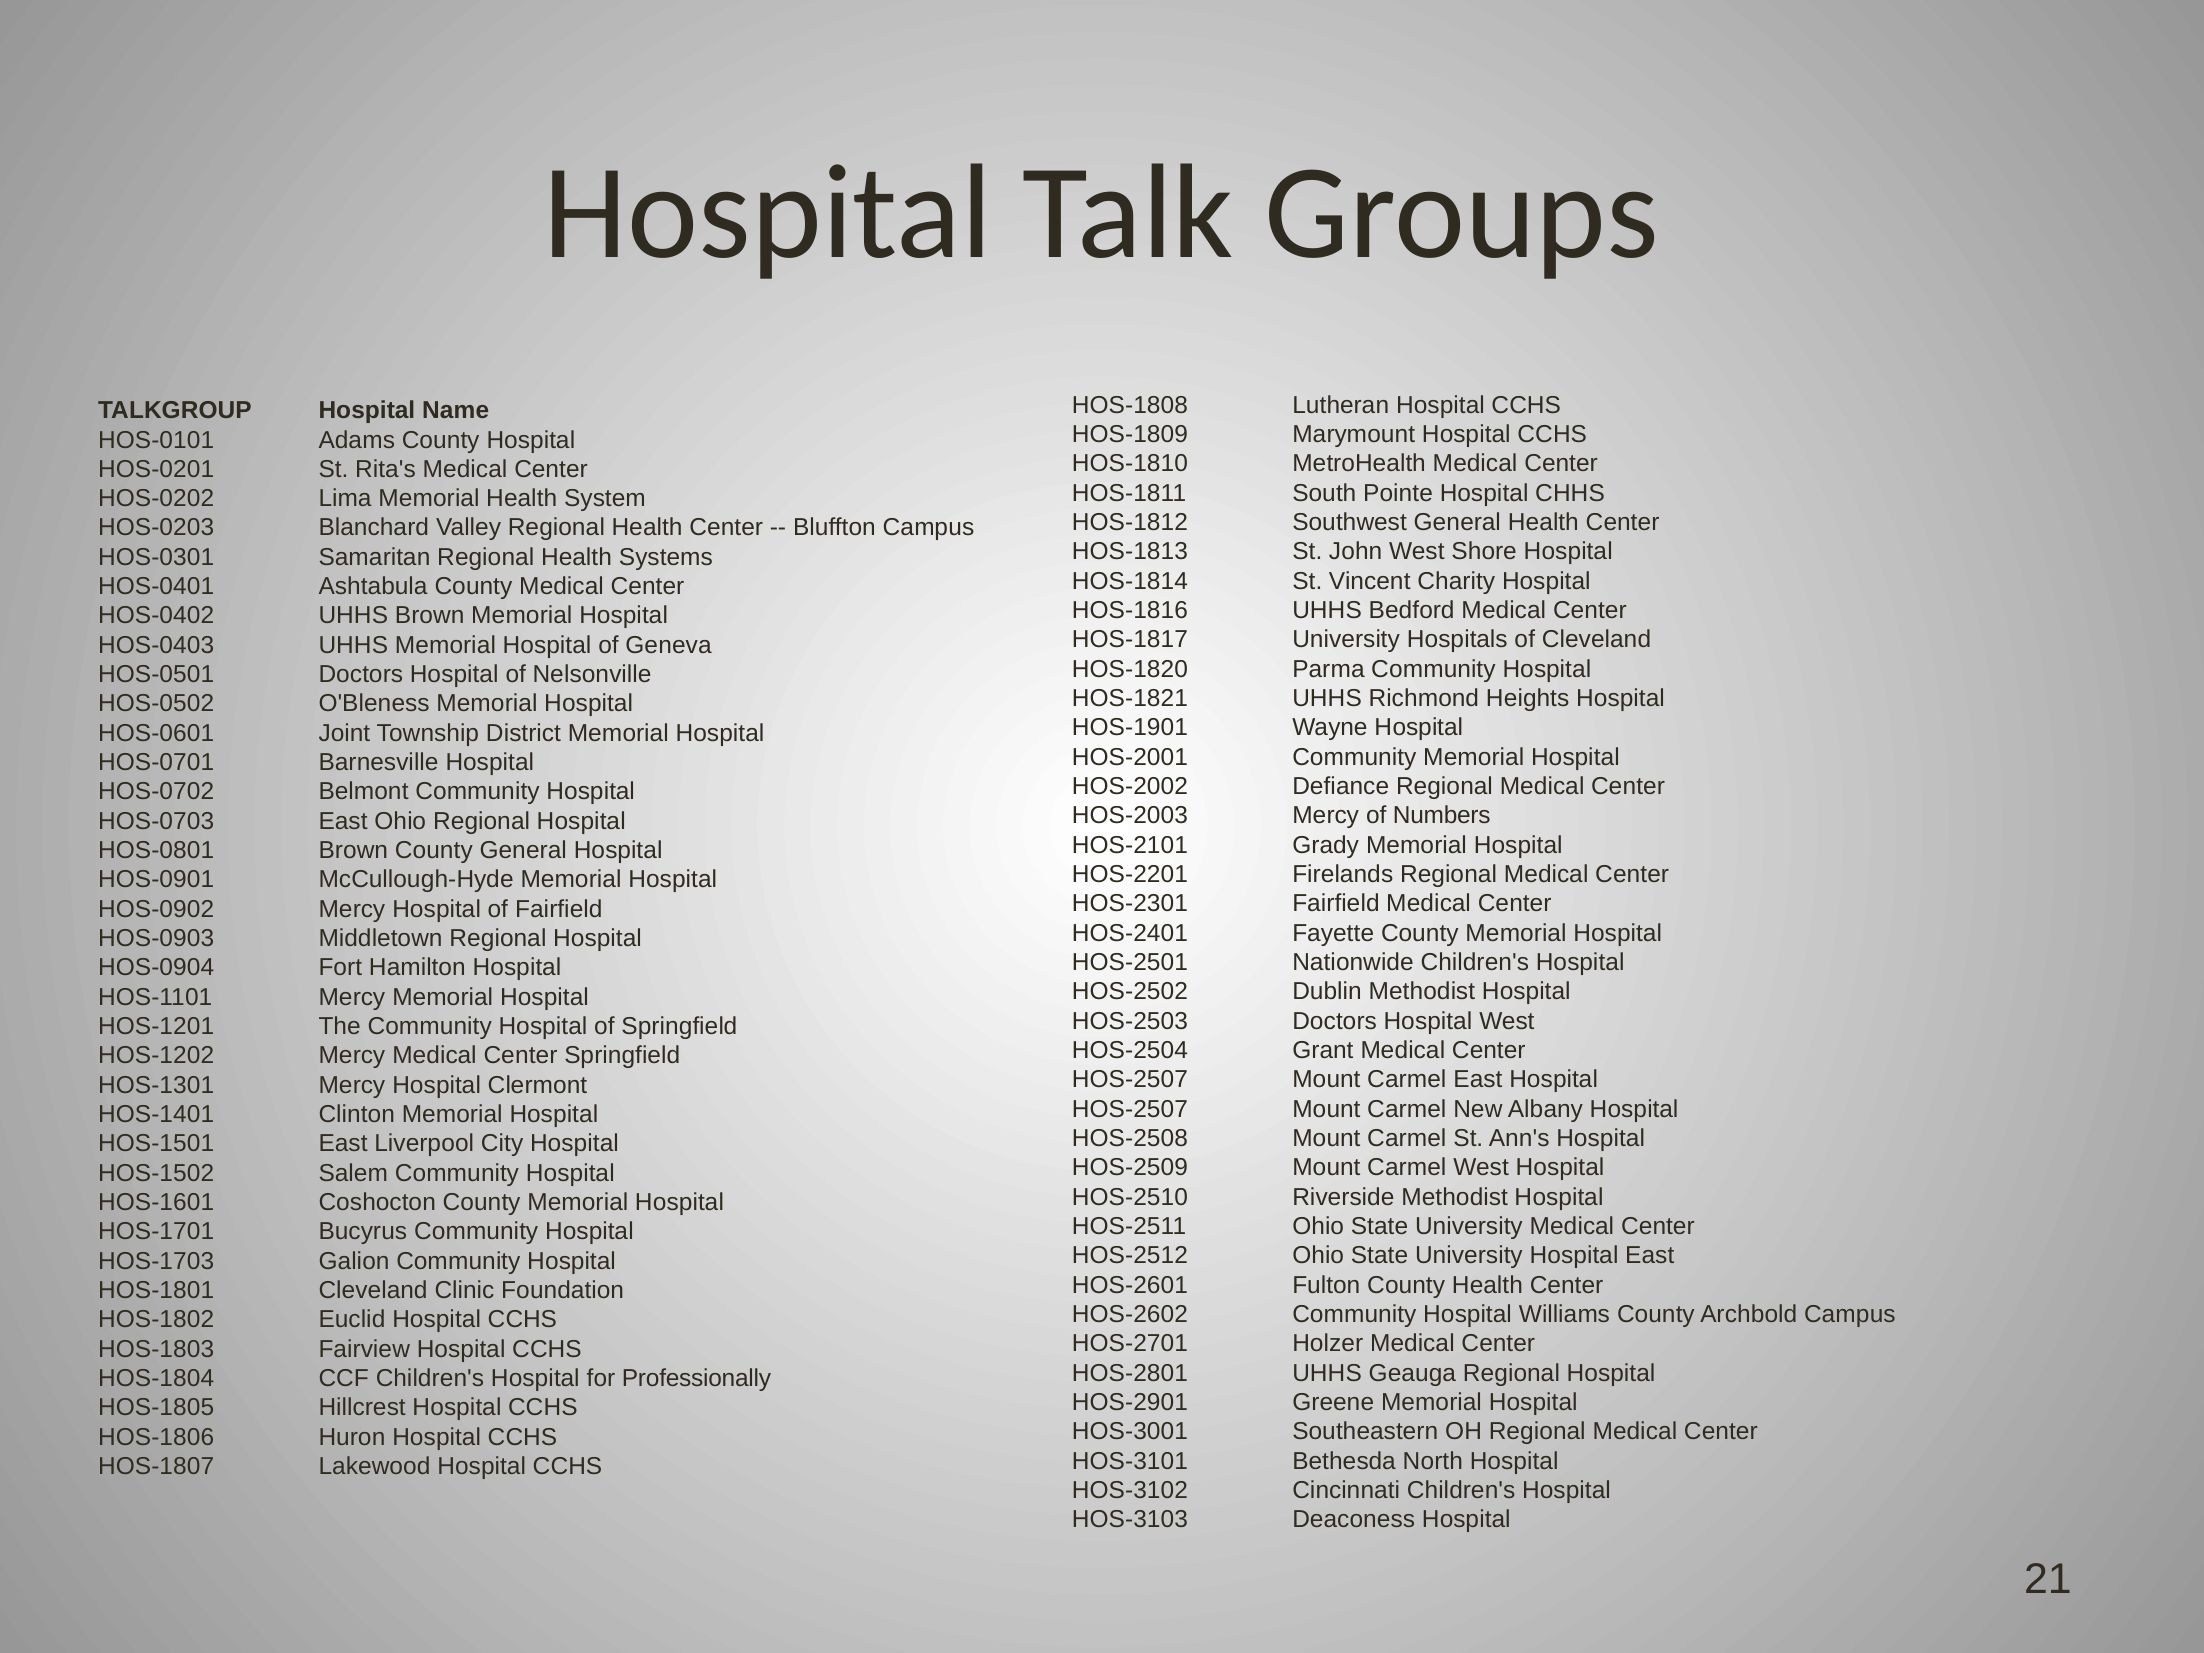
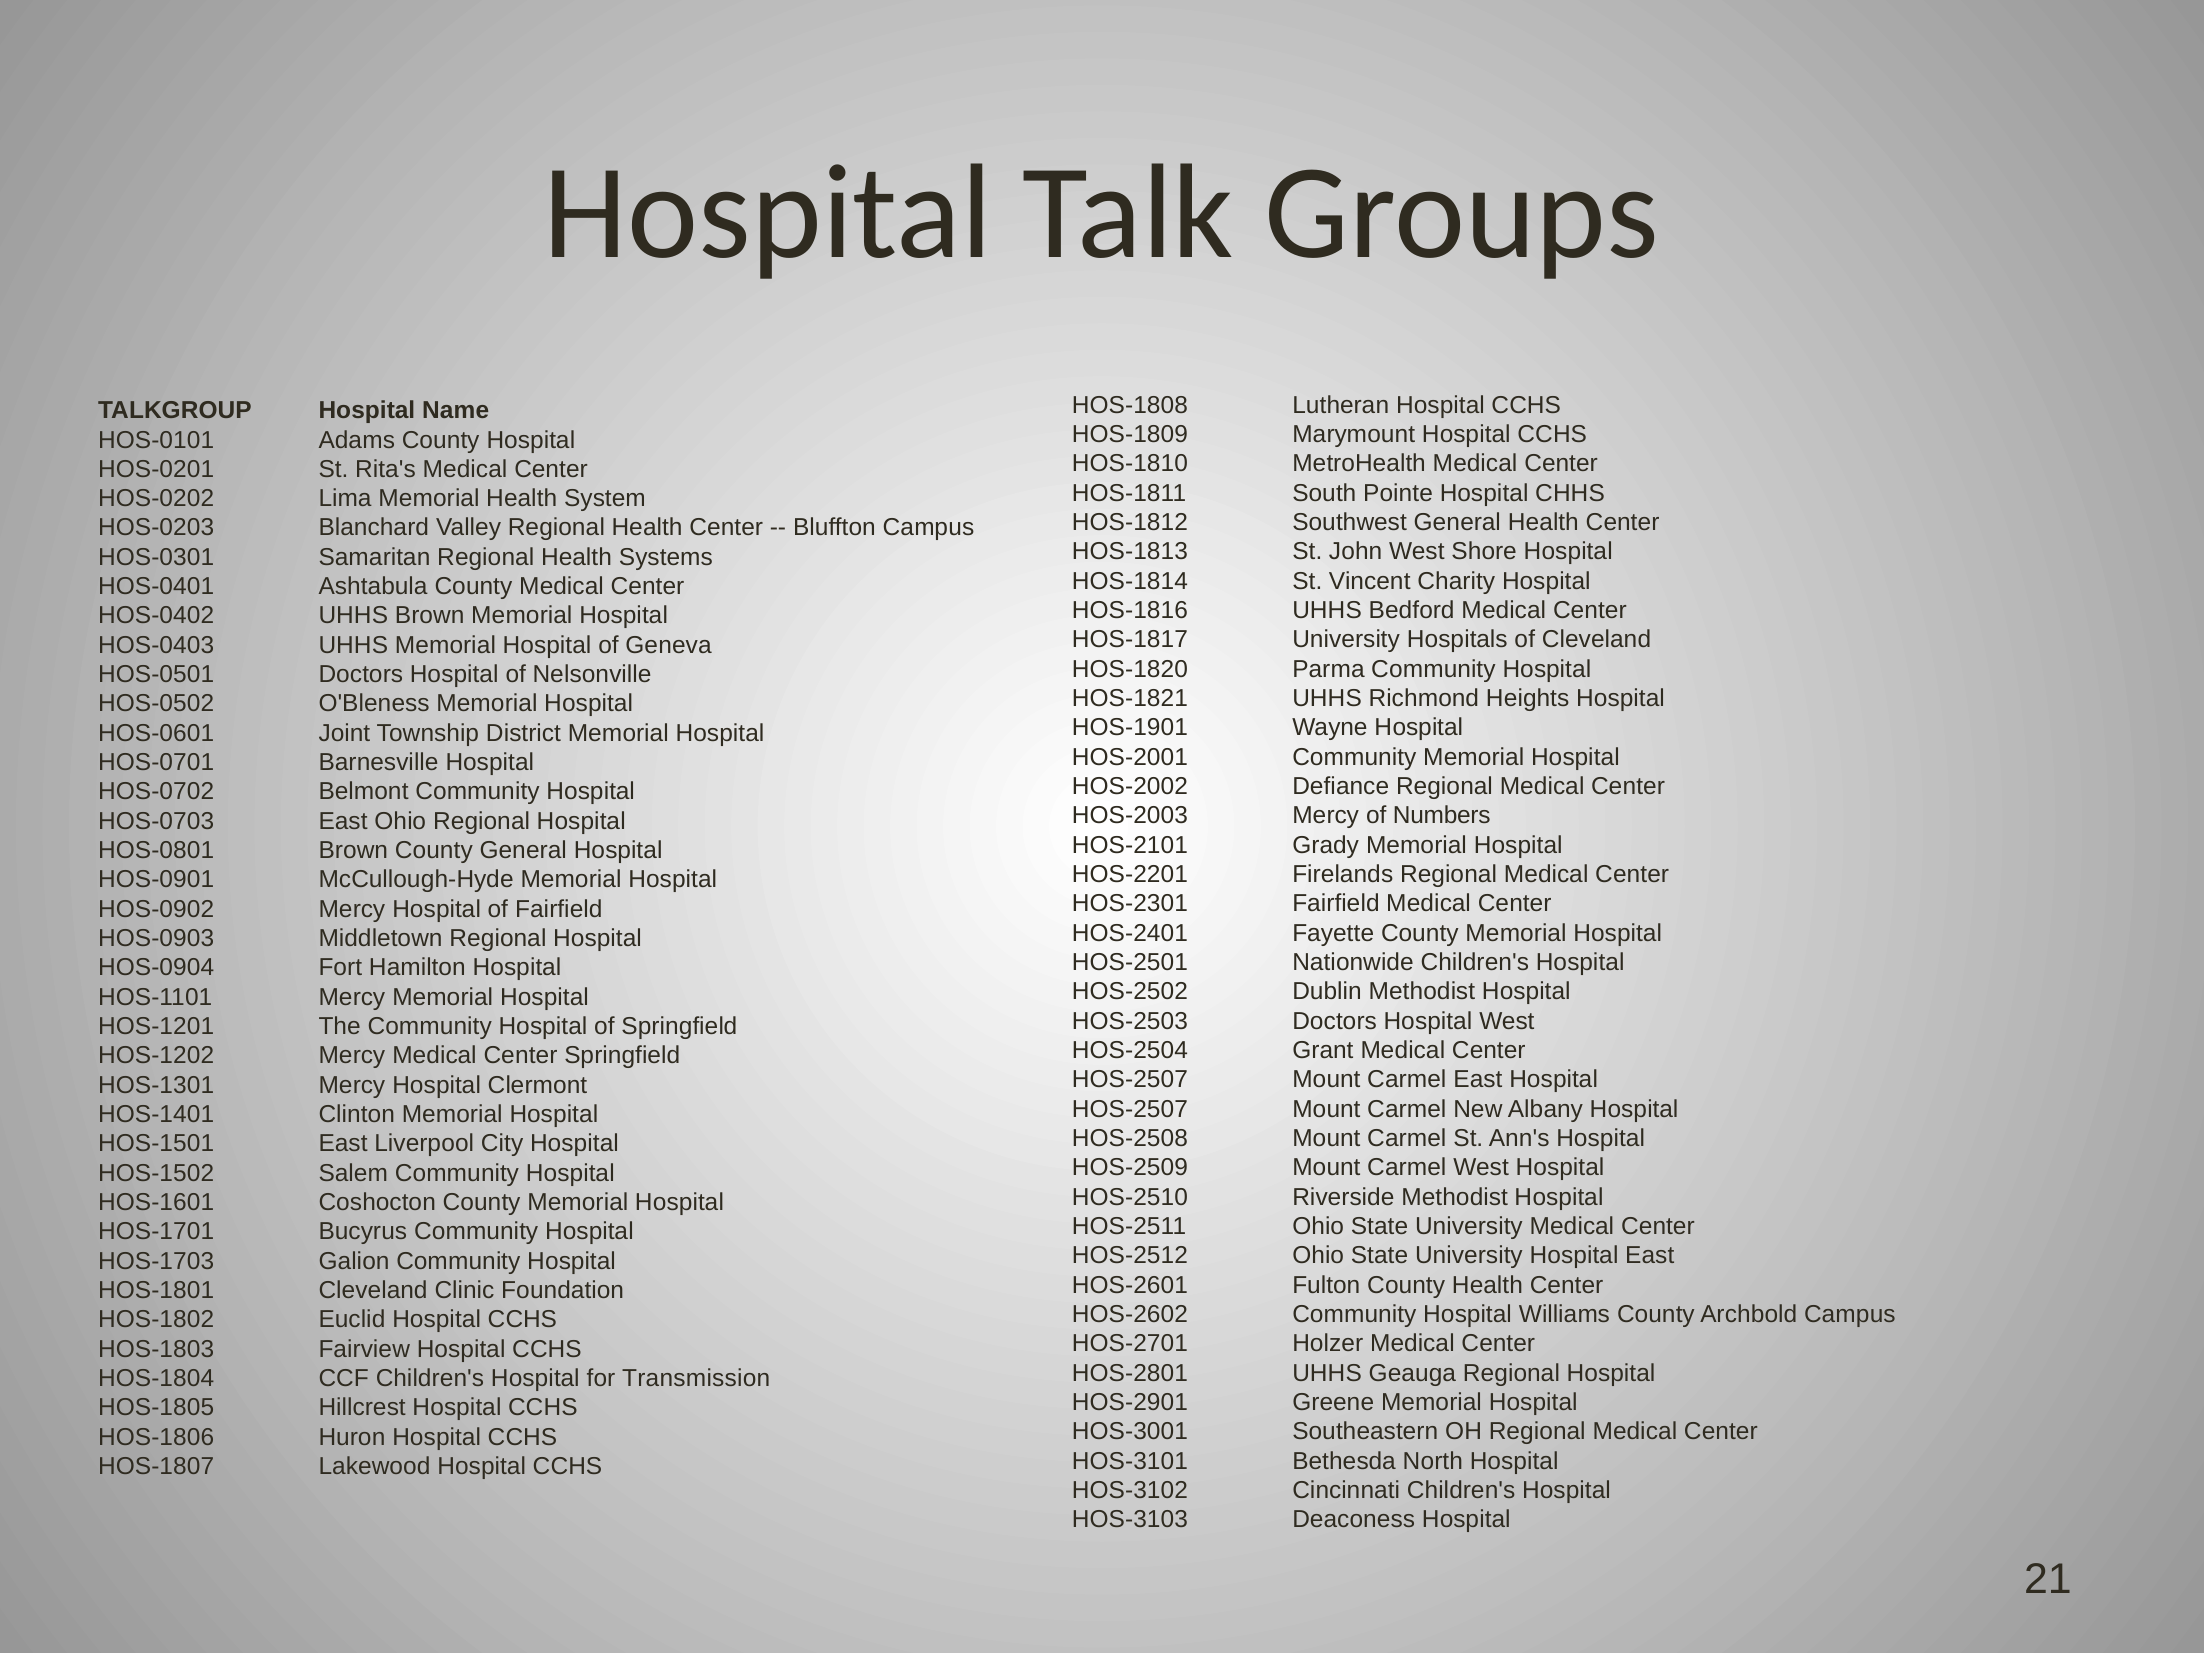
Professionally: Professionally -> Transmission
